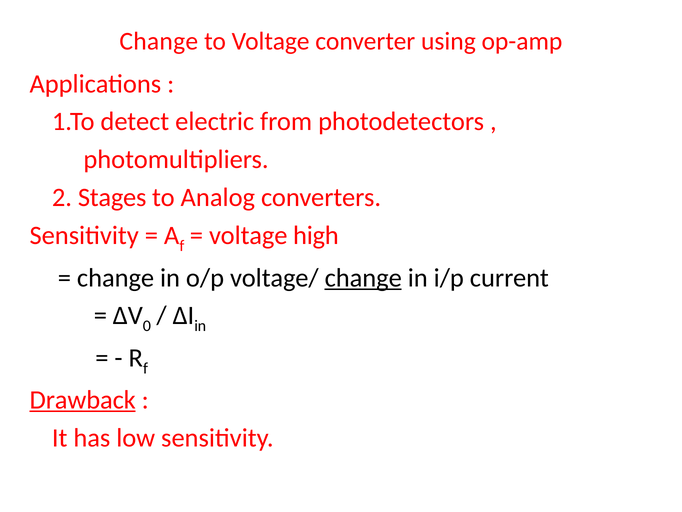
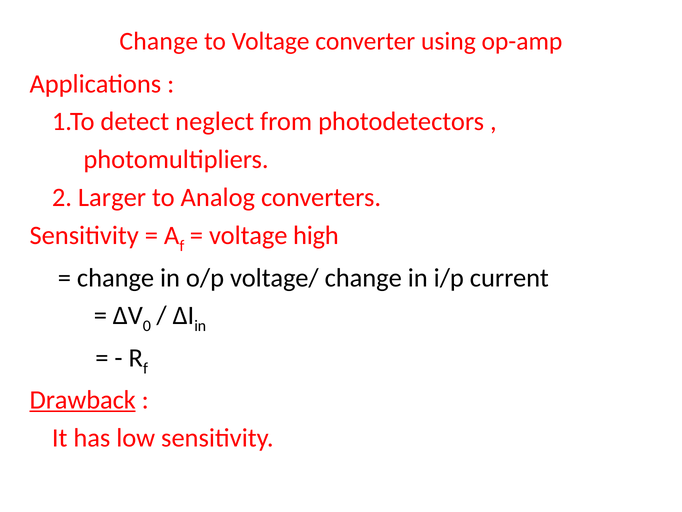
electric: electric -> neglect
Stages: Stages -> Larger
change at (363, 277) underline: present -> none
